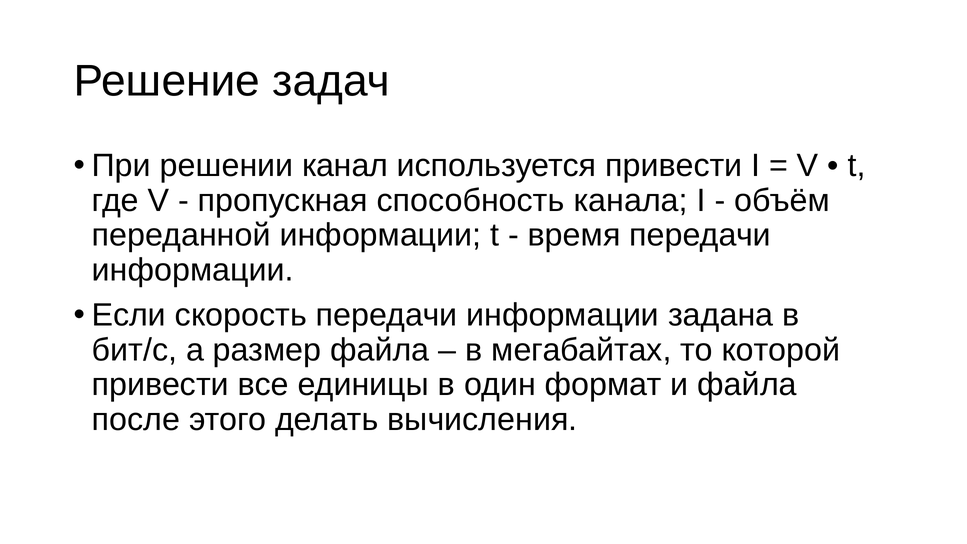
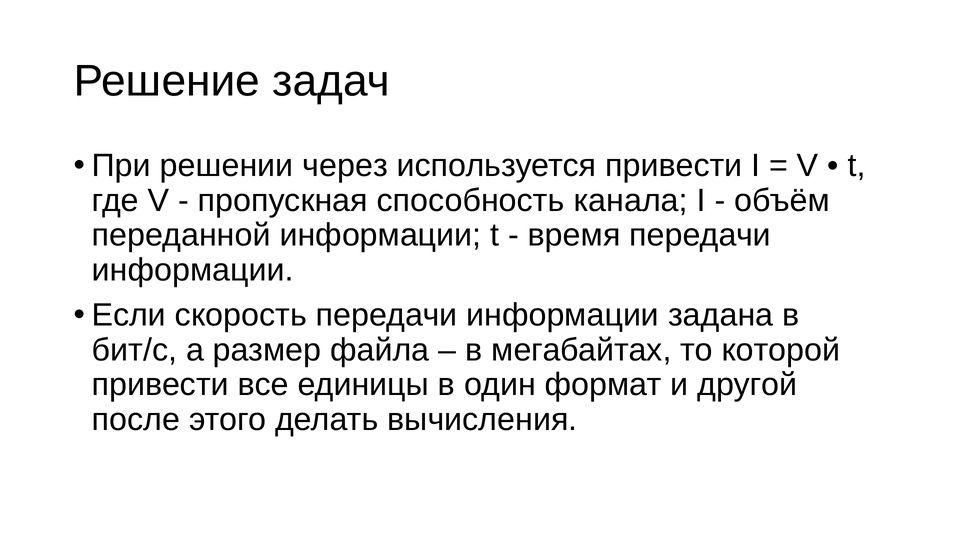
канал: канал -> через
и файла: файла -> другой
